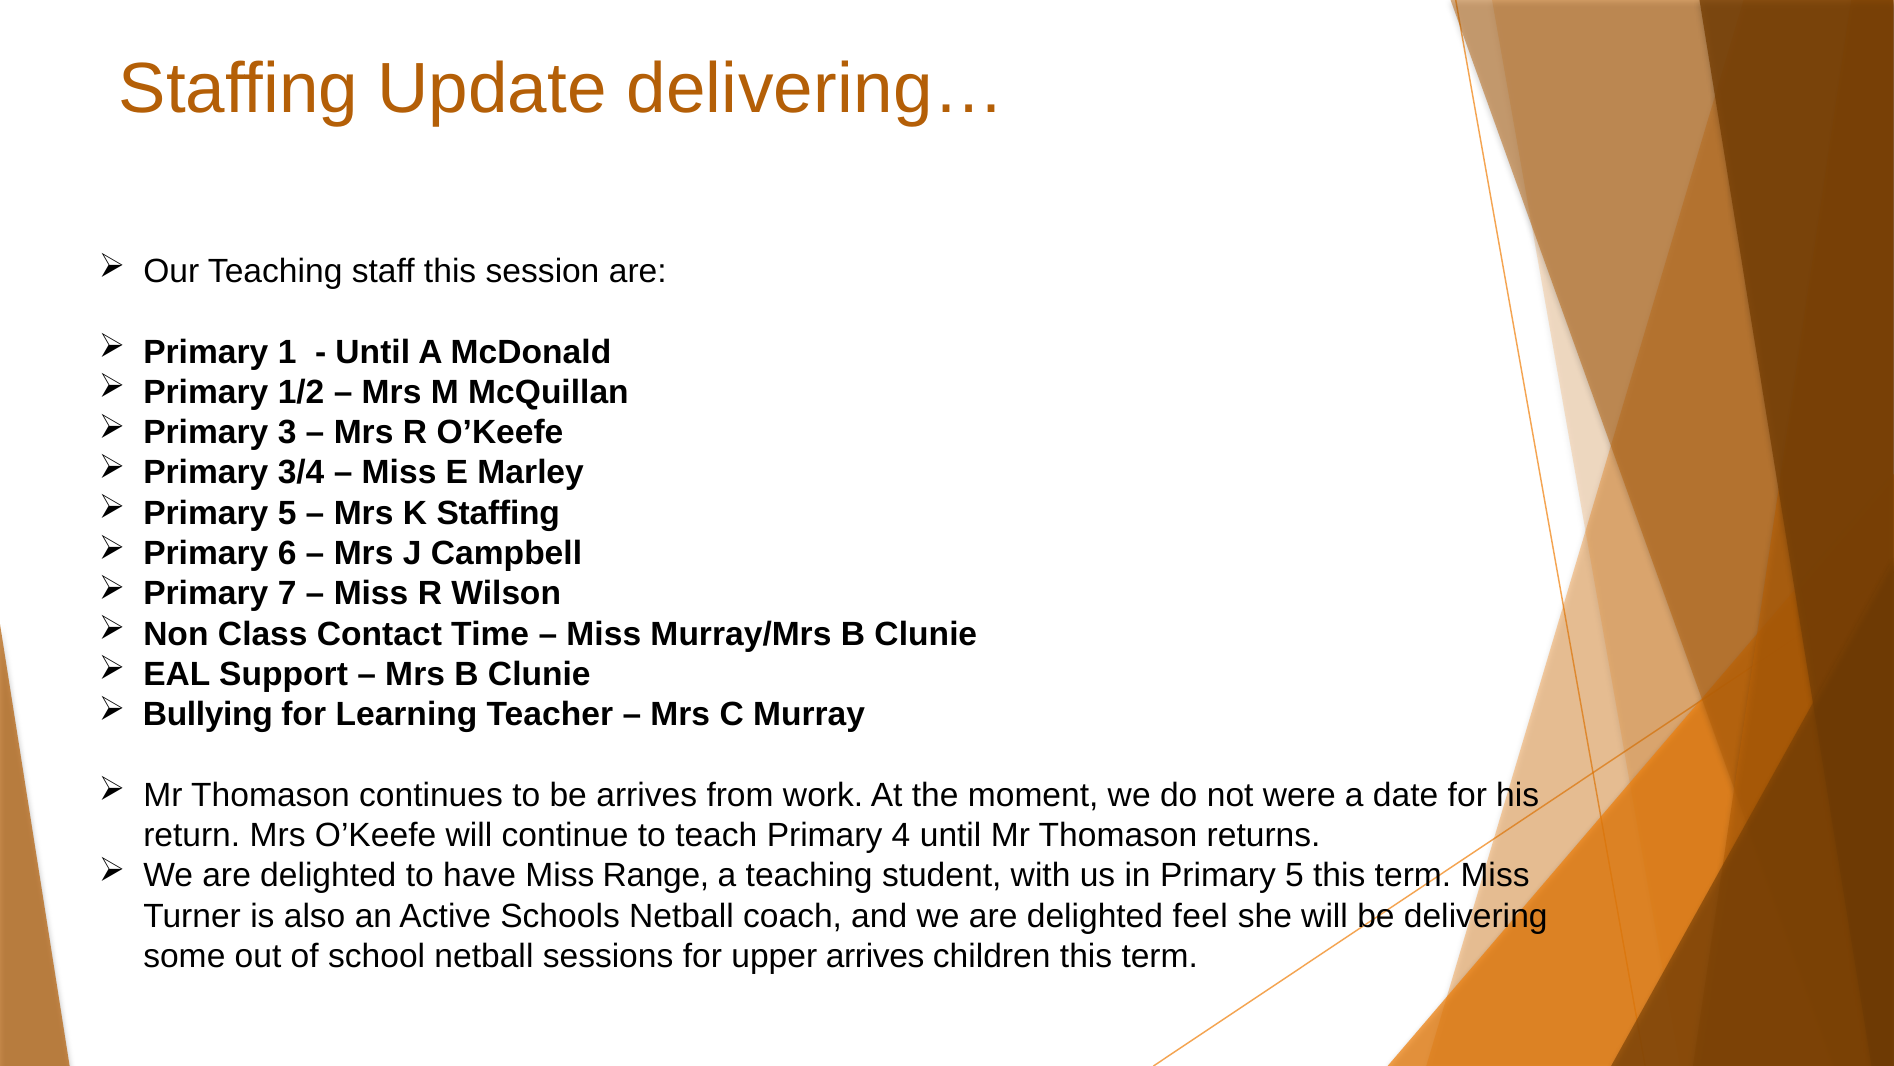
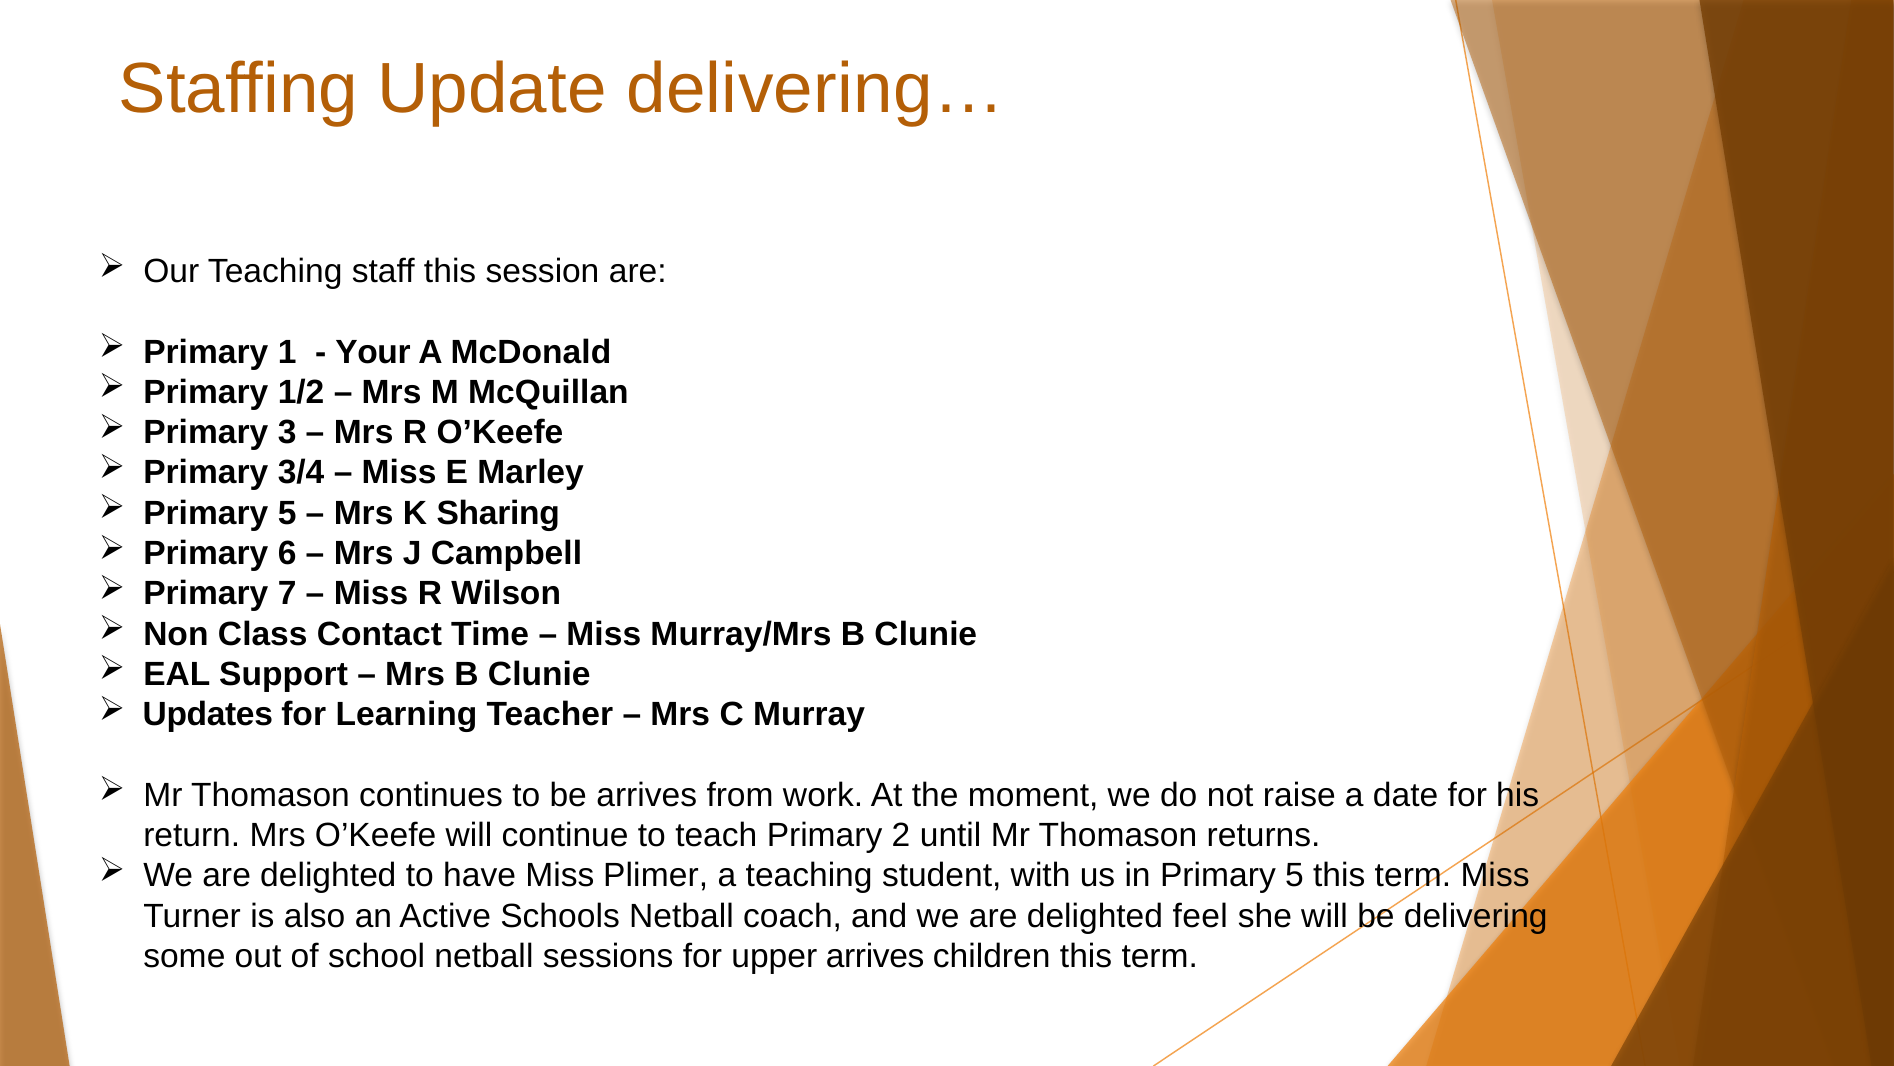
Until at (373, 352): Until -> Your
K Staffing: Staffing -> Sharing
Bullying: Bullying -> Updates
were: were -> raise
4: 4 -> 2
Range: Range -> Plimer
